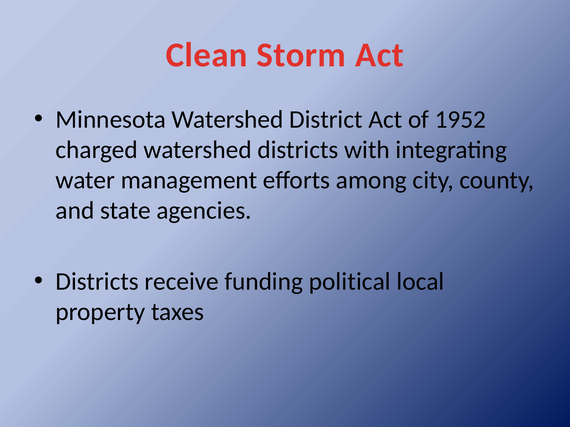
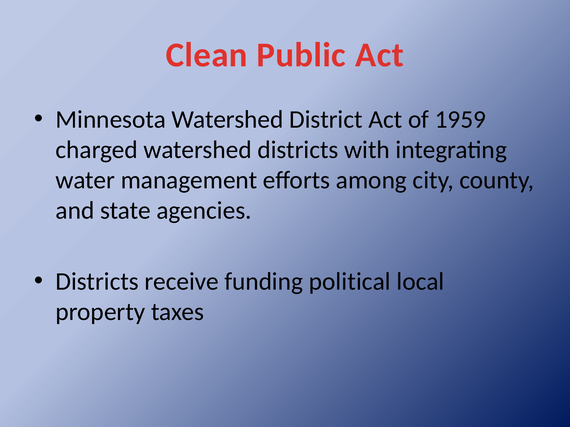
Storm: Storm -> Public
1952: 1952 -> 1959
